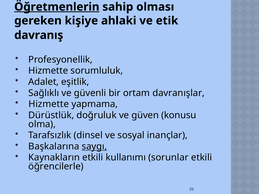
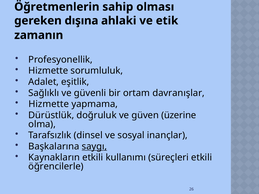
Öğretmenlerin underline: present -> none
kişiye: kişiye -> dışına
davranış: davranış -> zamanın
konusu: konusu -> üzerine
sorunlar: sorunlar -> süreçleri
